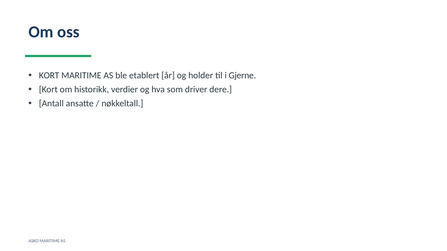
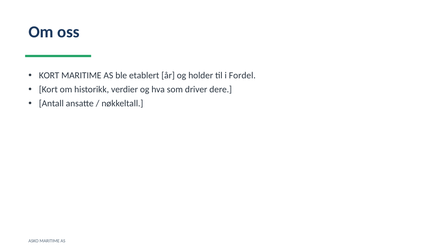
Gjerne: Gjerne -> Fordel
